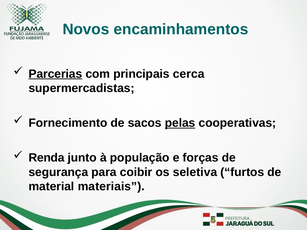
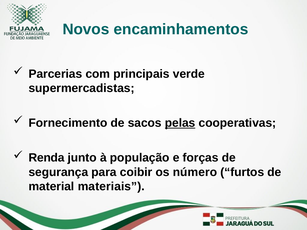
Parcerias underline: present -> none
cerca: cerca -> verde
seletiva: seletiva -> número
